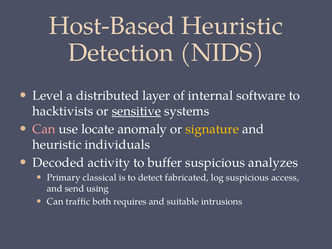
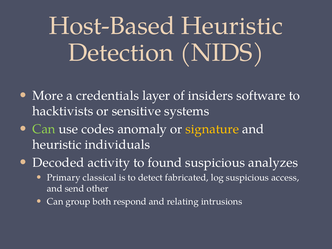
Level: Level -> More
distributed: distributed -> credentials
internal: internal -> insiders
sensitive underline: present -> none
Can at (44, 129) colour: pink -> light green
locate: locate -> codes
buffer: buffer -> found
using: using -> other
traffic: traffic -> group
requires: requires -> respond
suitable: suitable -> relating
